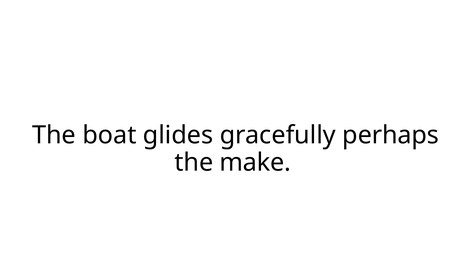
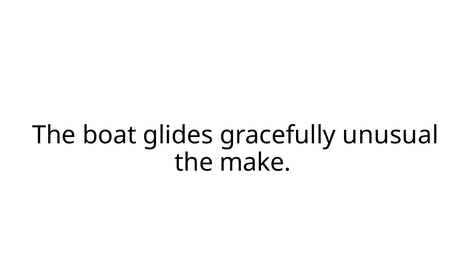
perhaps: perhaps -> unusual
